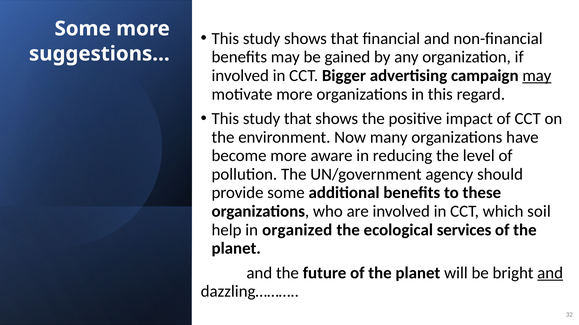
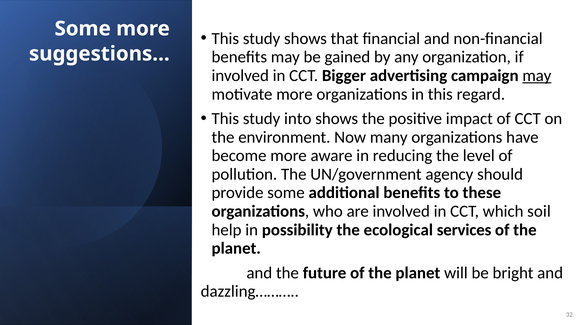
study that: that -> into
organized: organized -> possibility
and at (550, 273) underline: present -> none
